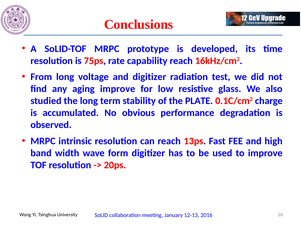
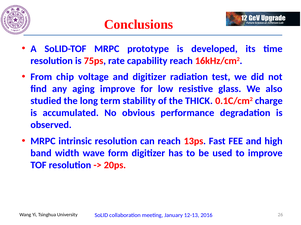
From long: long -> chip
PLATE: PLATE -> THICK
